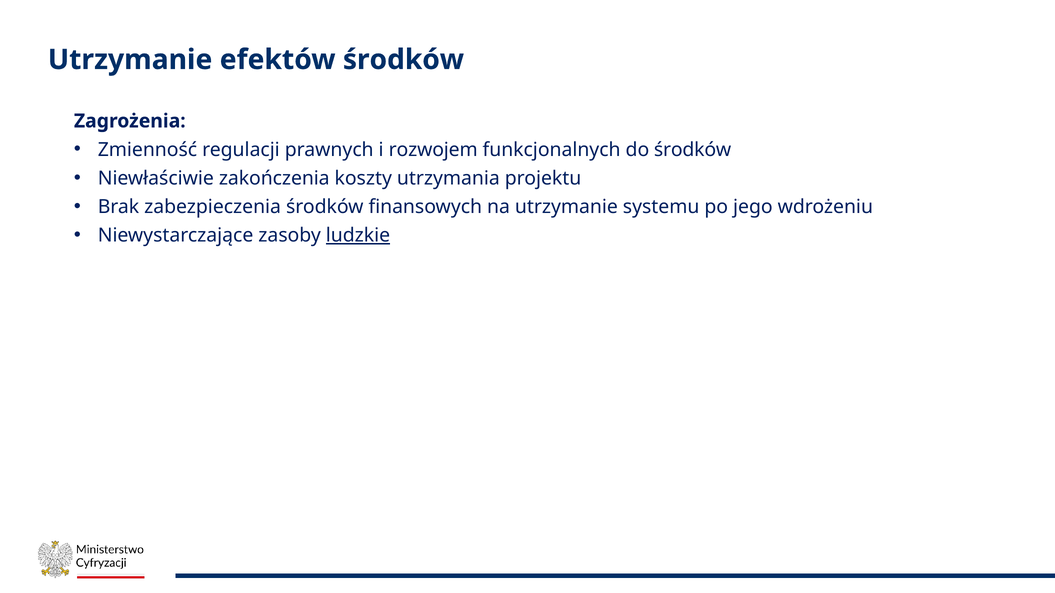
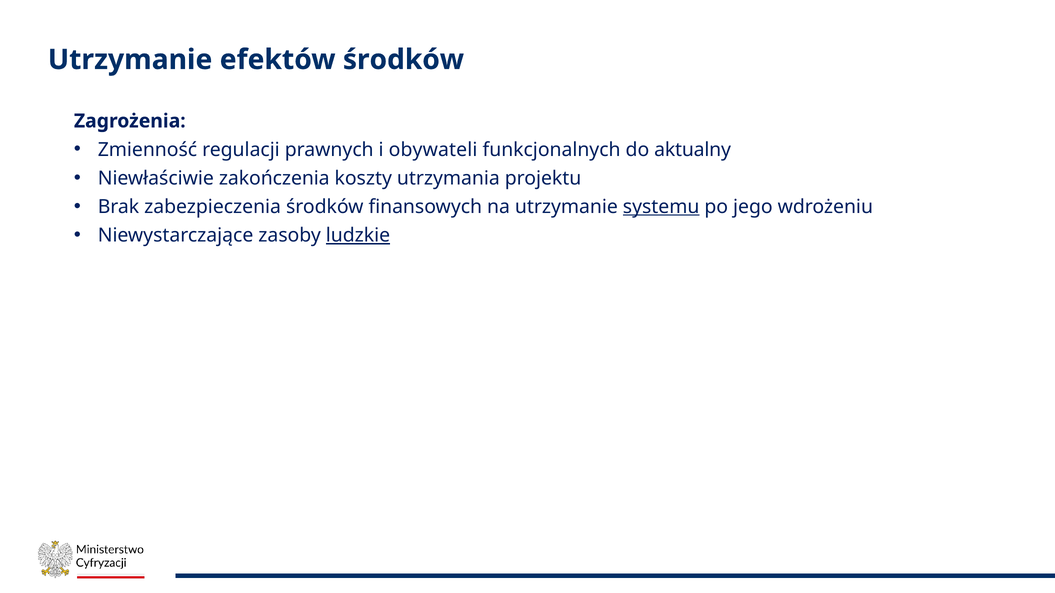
rozwojem: rozwojem -> obywateli
do środków: środków -> aktualny
systemu underline: none -> present
